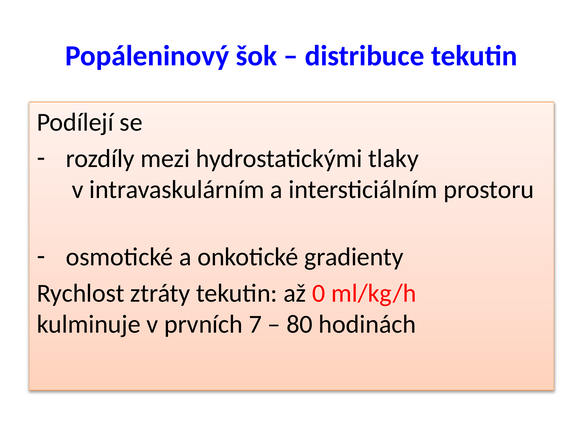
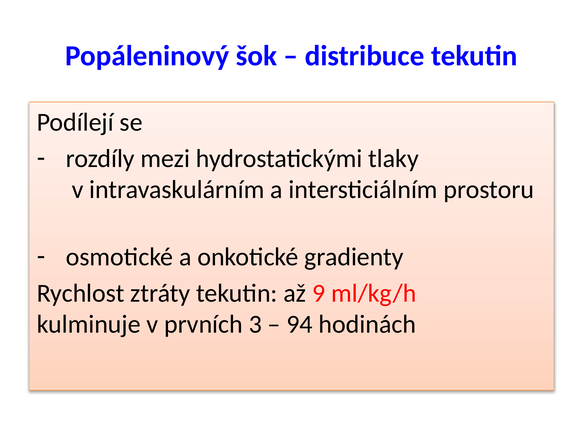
0: 0 -> 9
7: 7 -> 3
80: 80 -> 94
